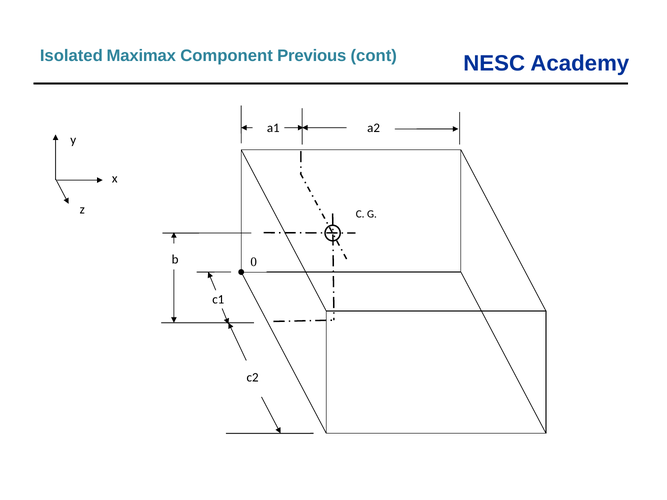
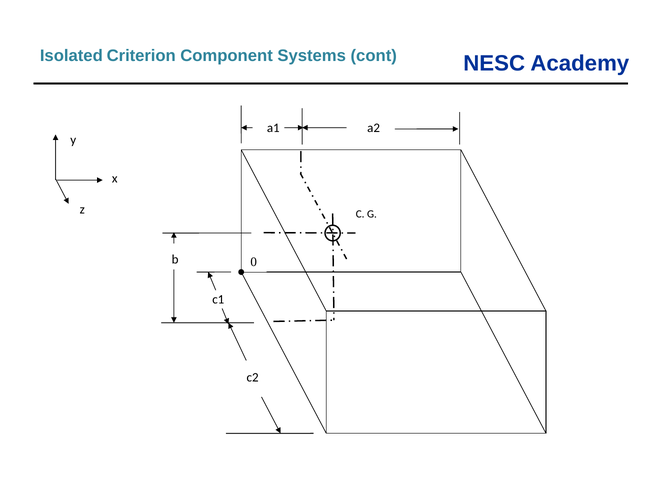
Maximax: Maximax -> Criterion
Previous: Previous -> Systems
